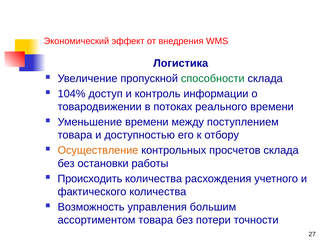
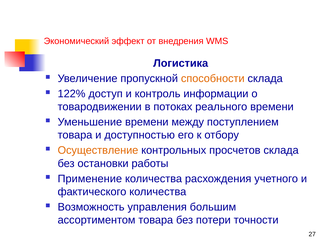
способности colour: green -> orange
104%: 104% -> 122%
Происходить: Происходить -> Применение
